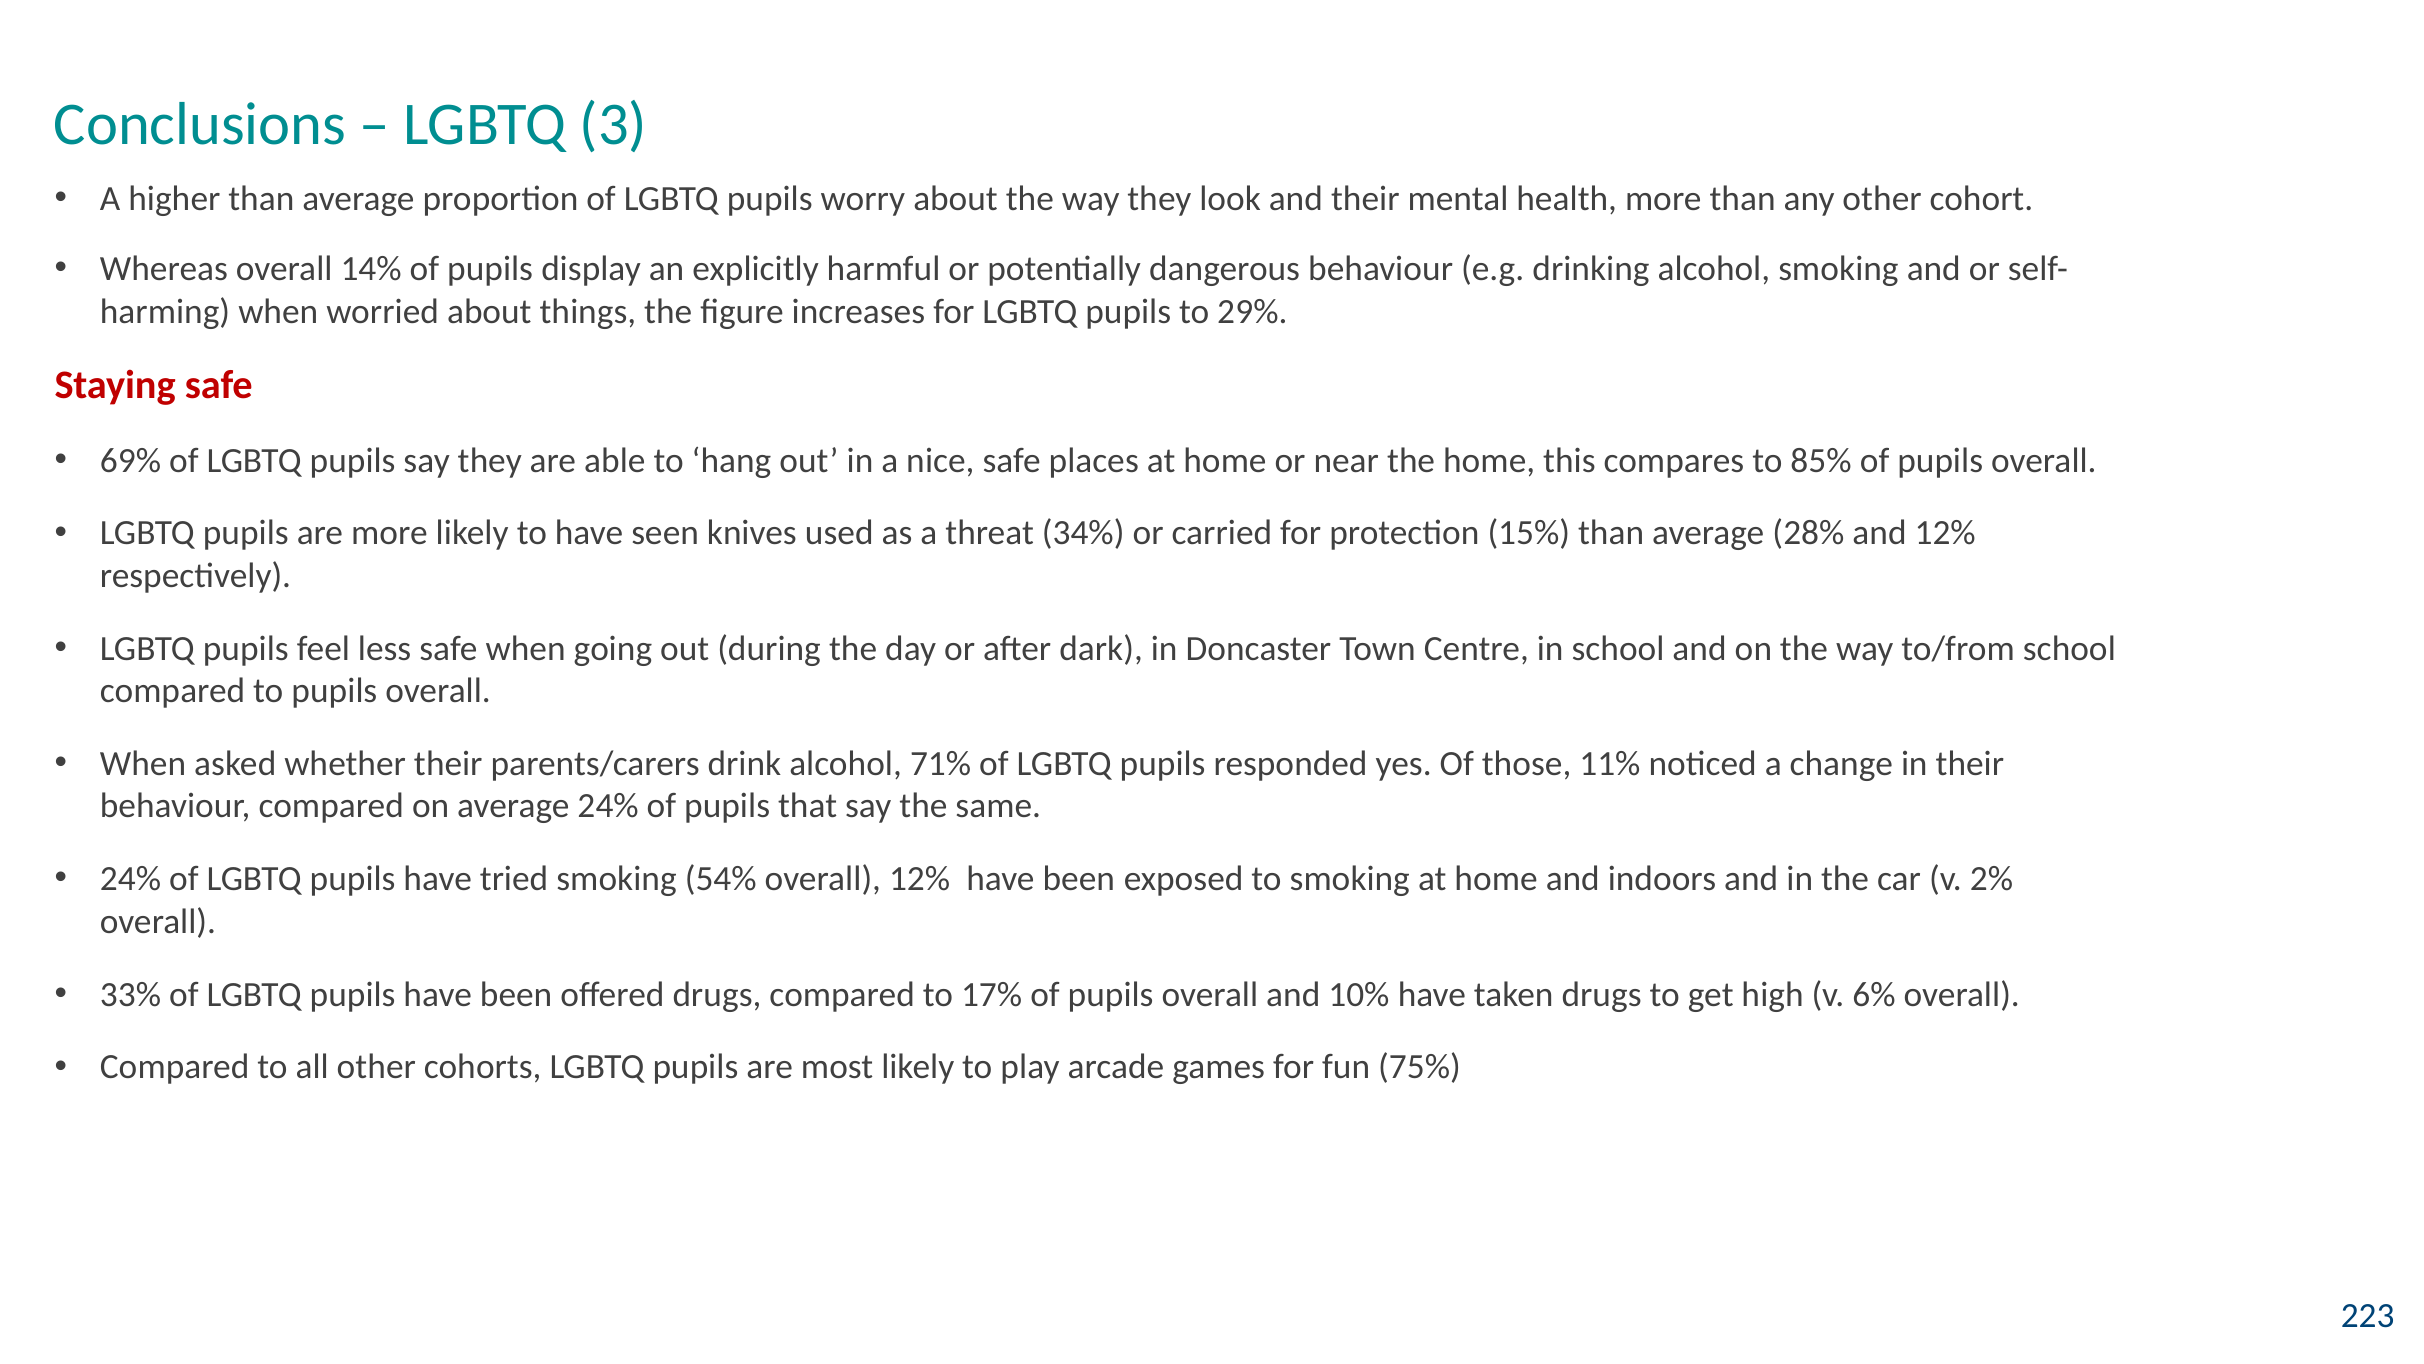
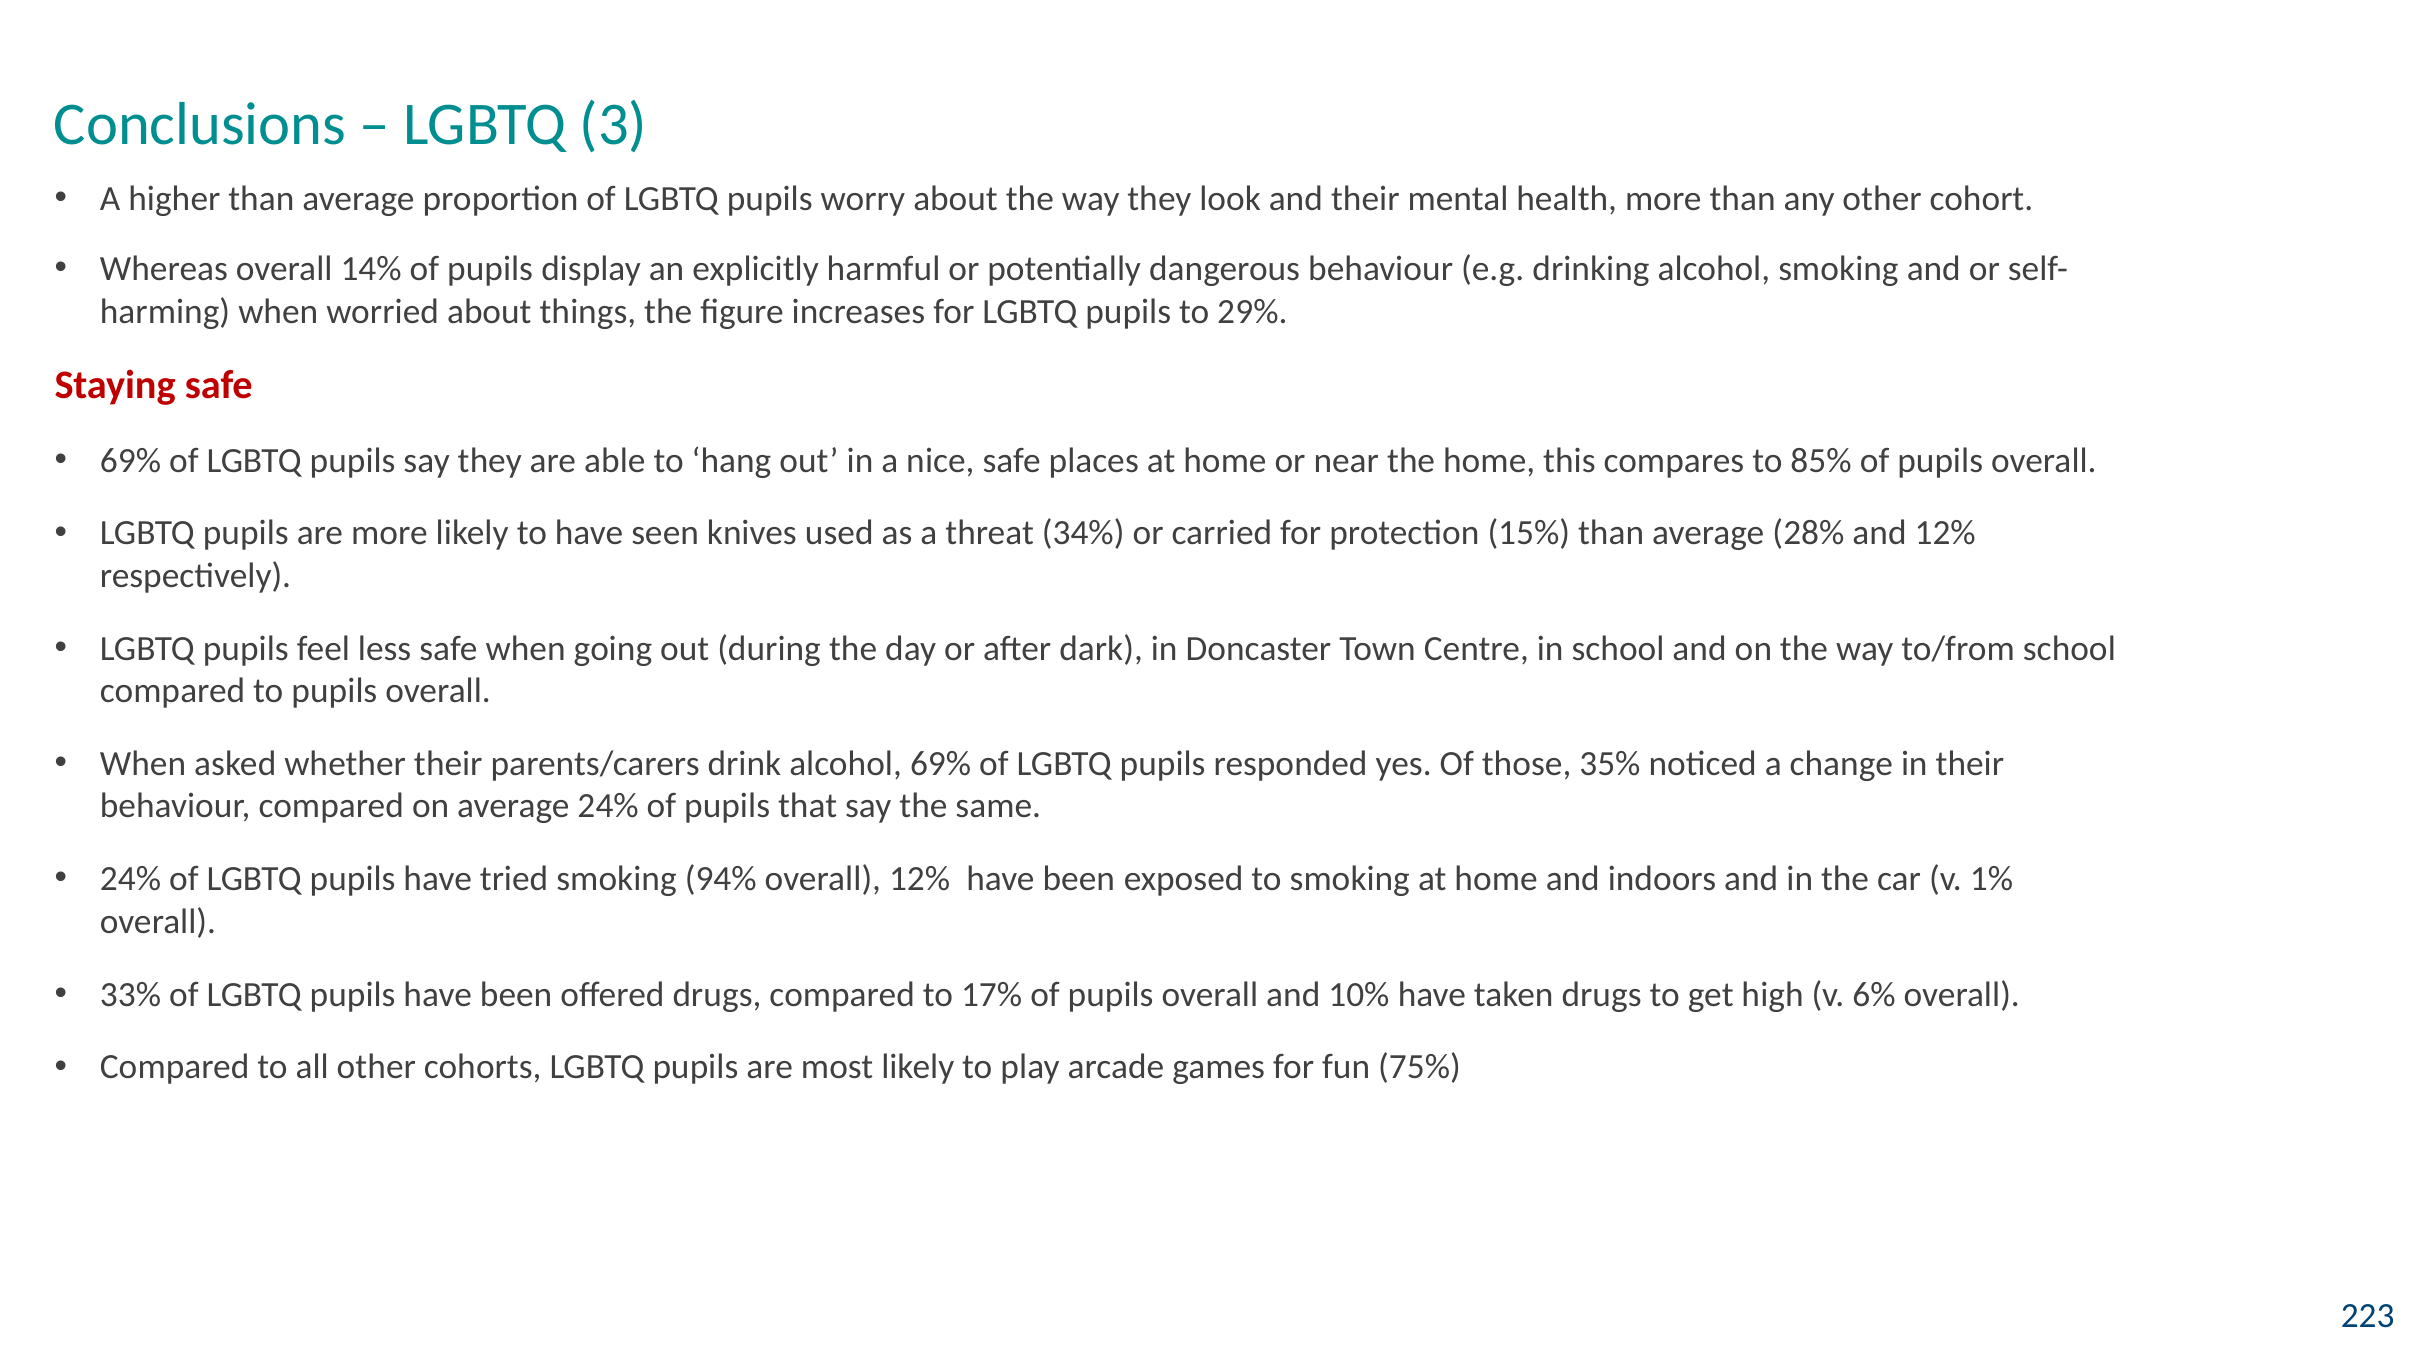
alcohol 71%: 71% -> 69%
11%: 11% -> 35%
54%: 54% -> 94%
2%: 2% -> 1%
